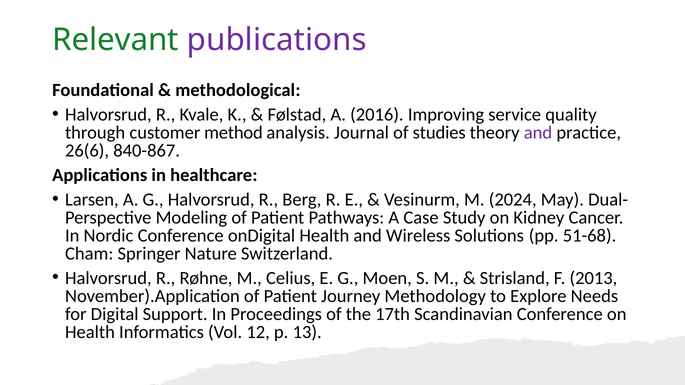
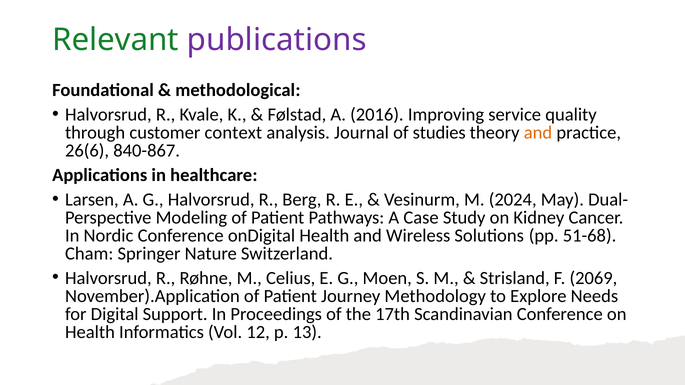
method: method -> context
and at (538, 133) colour: purple -> orange
2013: 2013 -> 2069
